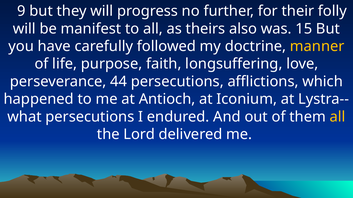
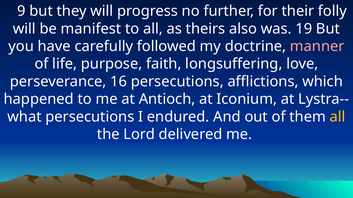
15: 15 -> 19
manner colour: yellow -> pink
44: 44 -> 16
